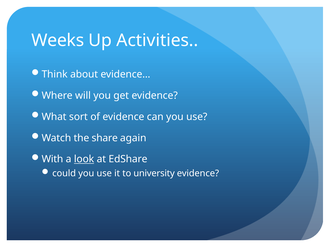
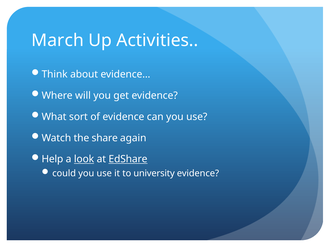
Weeks: Weeks -> March
With: With -> Help
EdShare underline: none -> present
